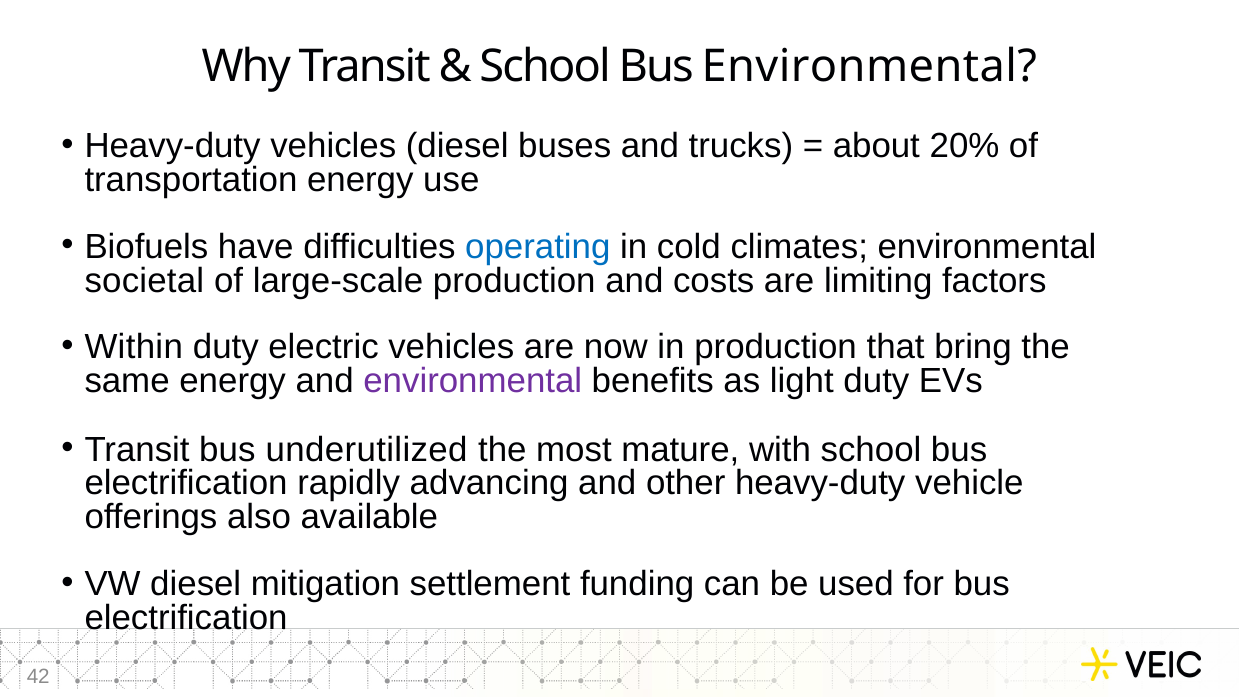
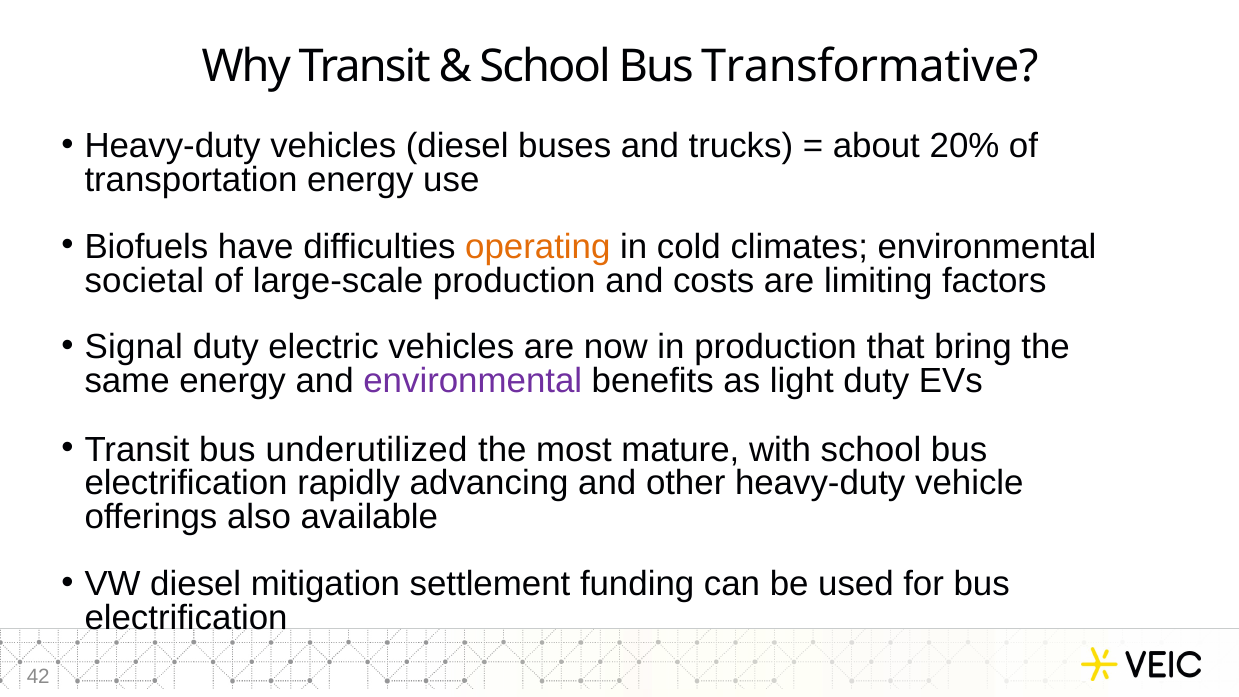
Bus Environmental: Environmental -> Transformative
operating colour: blue -> orange
Within: Within -> Signal
